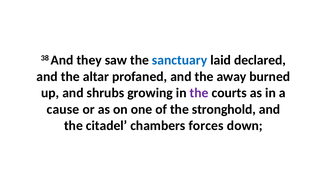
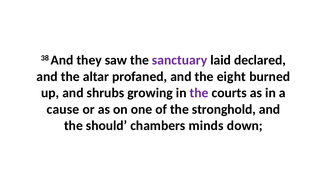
sanctuary colour: blue -> purple
away: away -> eight
citadel: citadel -> should
forces: forces -> minds
